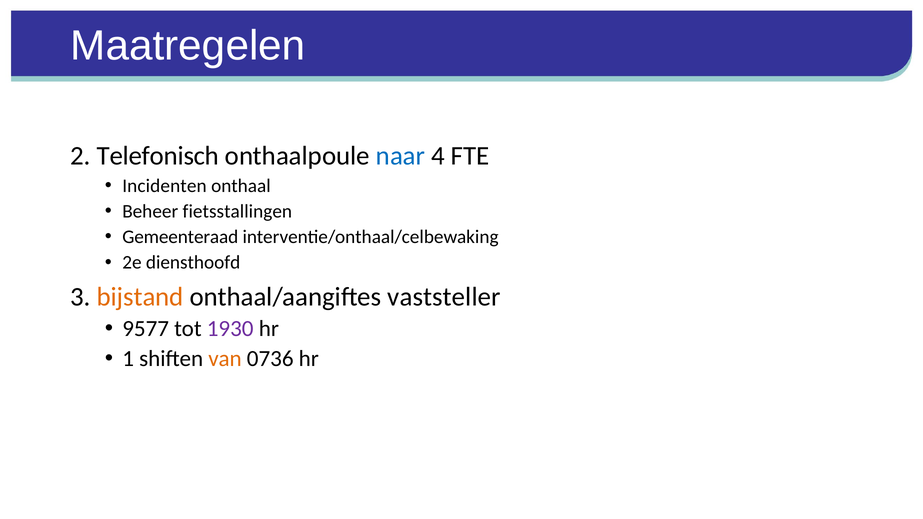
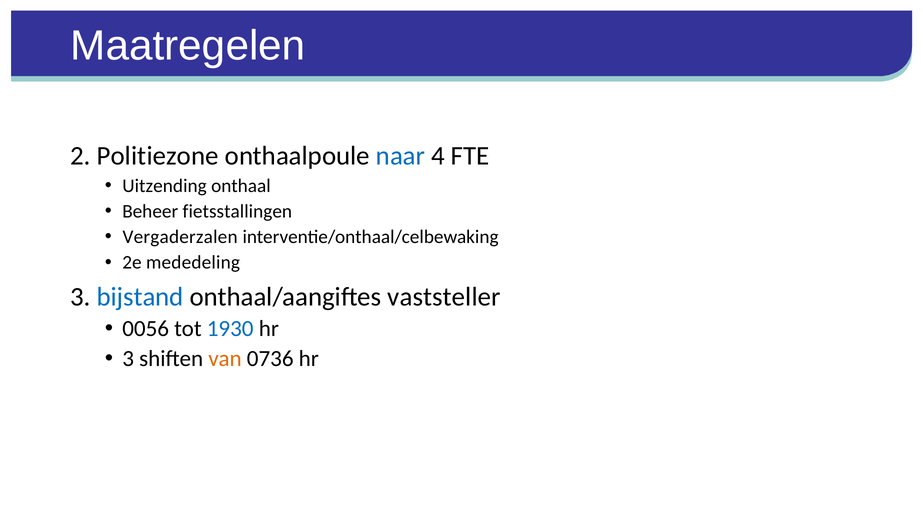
Telefonisch: Telefonisch -> Politiezone
Incidenten: Incidenten -> Uitzending
Gemeenteraad: Gemeenteraad -> Vergaderzalen
diensthoofd: diensthoofd -> mededeling
bijstand colour: orange -> blue
9577: 9577 -> 0056
1930 colour: purple -> blue
1 at (128, 359): 1 -> 3
